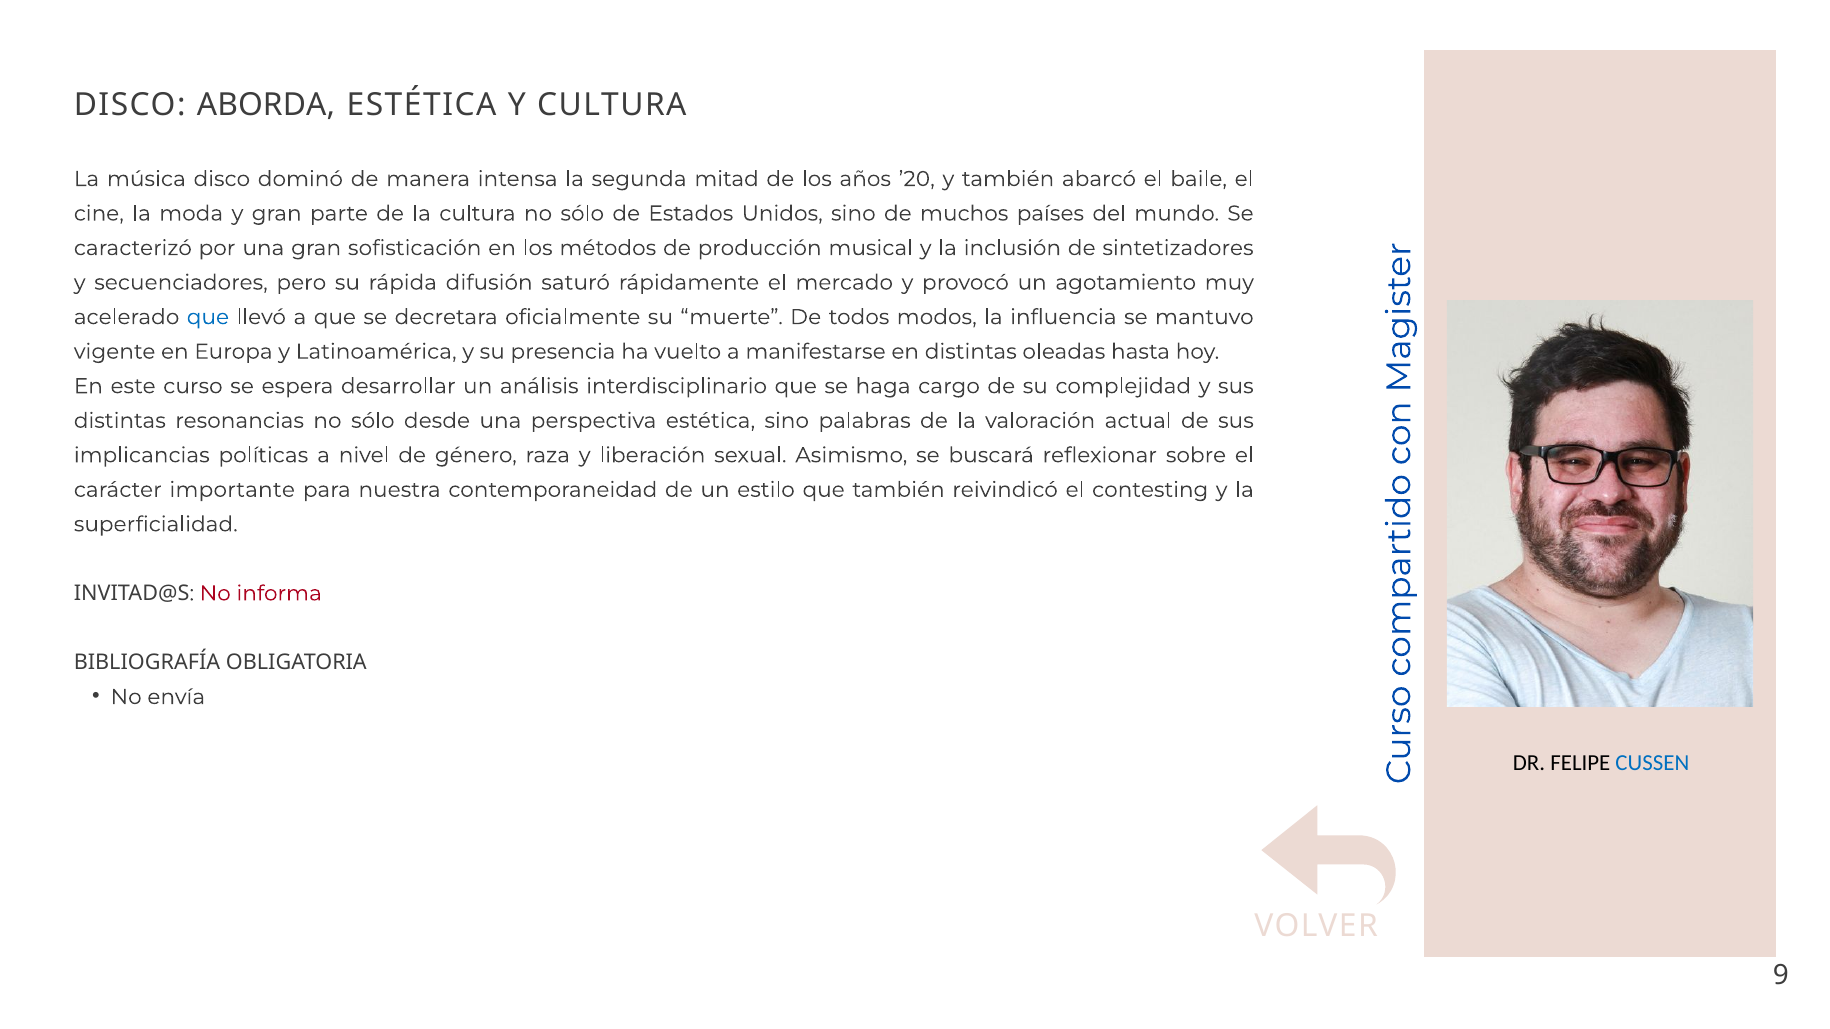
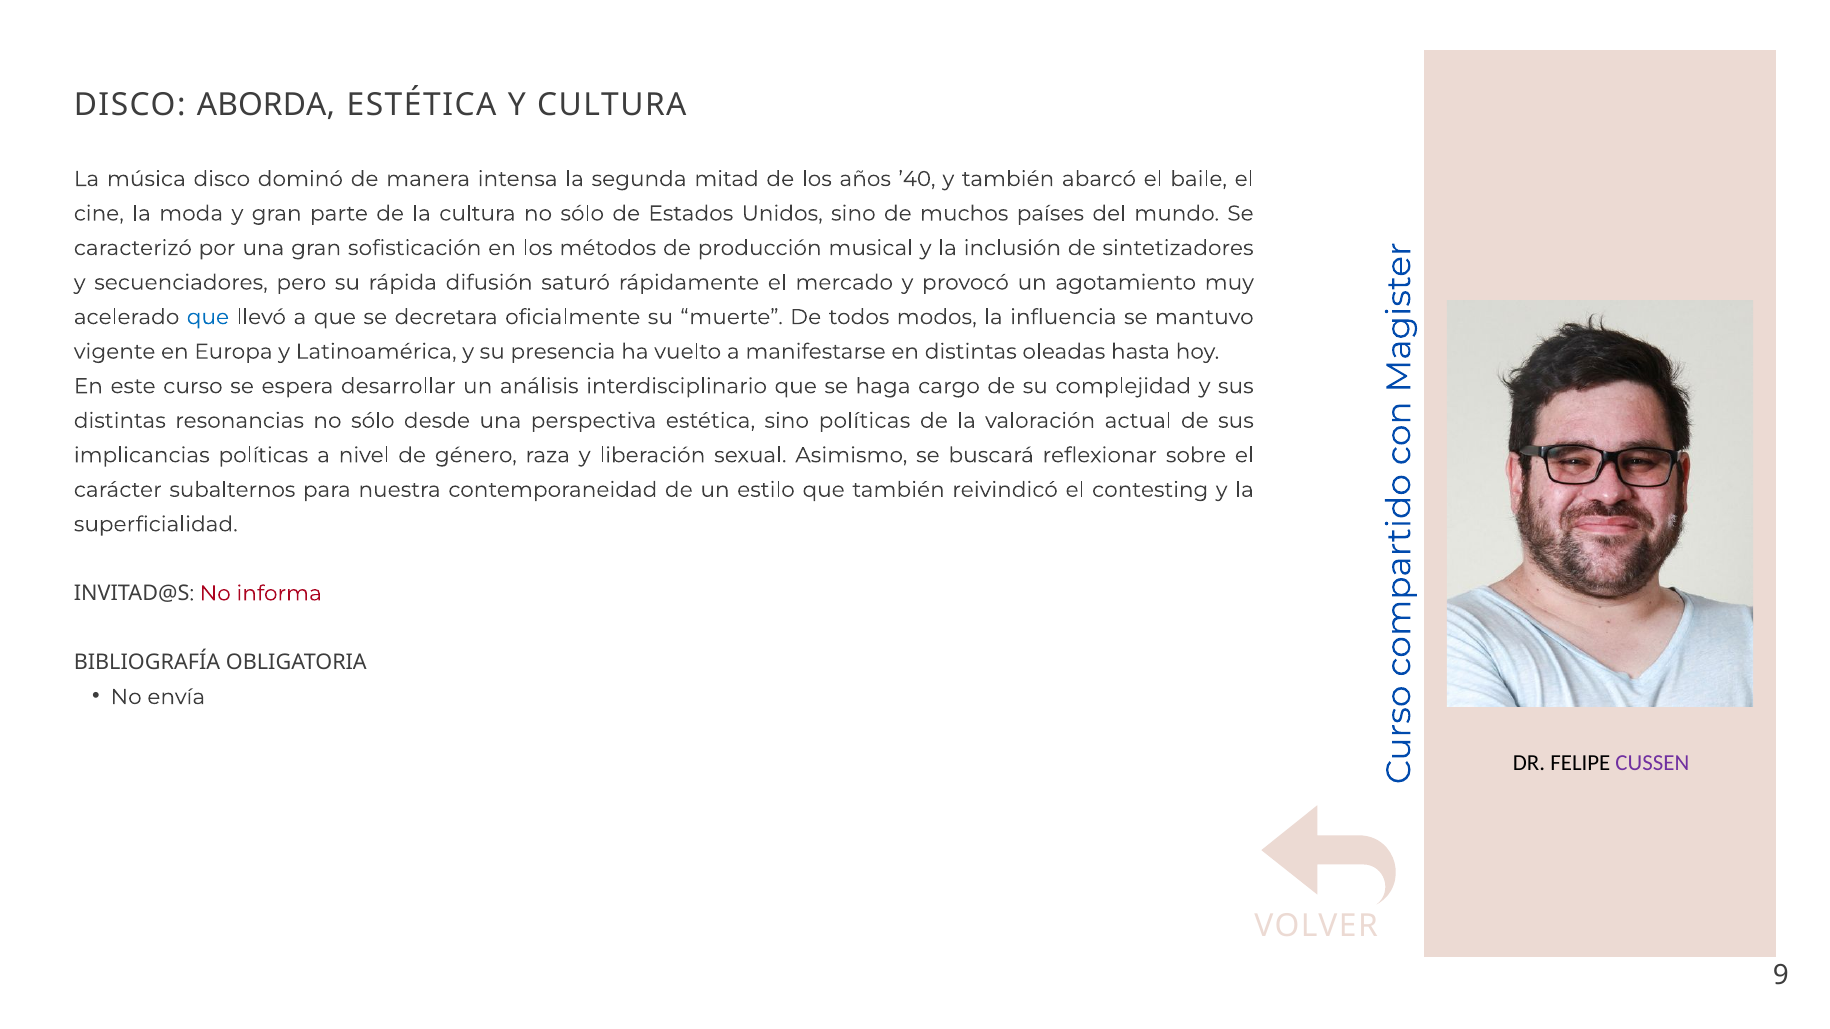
’20: ’20 -> ’40
sino palabras: palabras -> políticas
importante: importante -> subalternos
CUSSEN colour: blue -> purple
